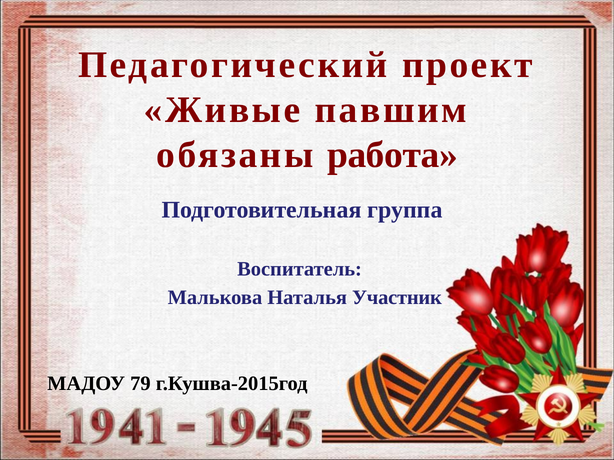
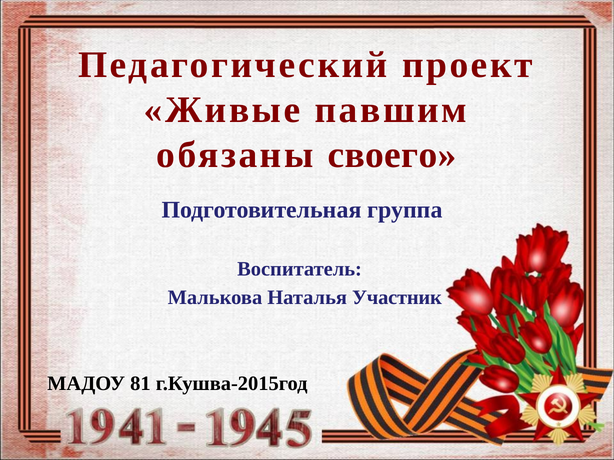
работа: работа -> своего
79: 79 -> 81
